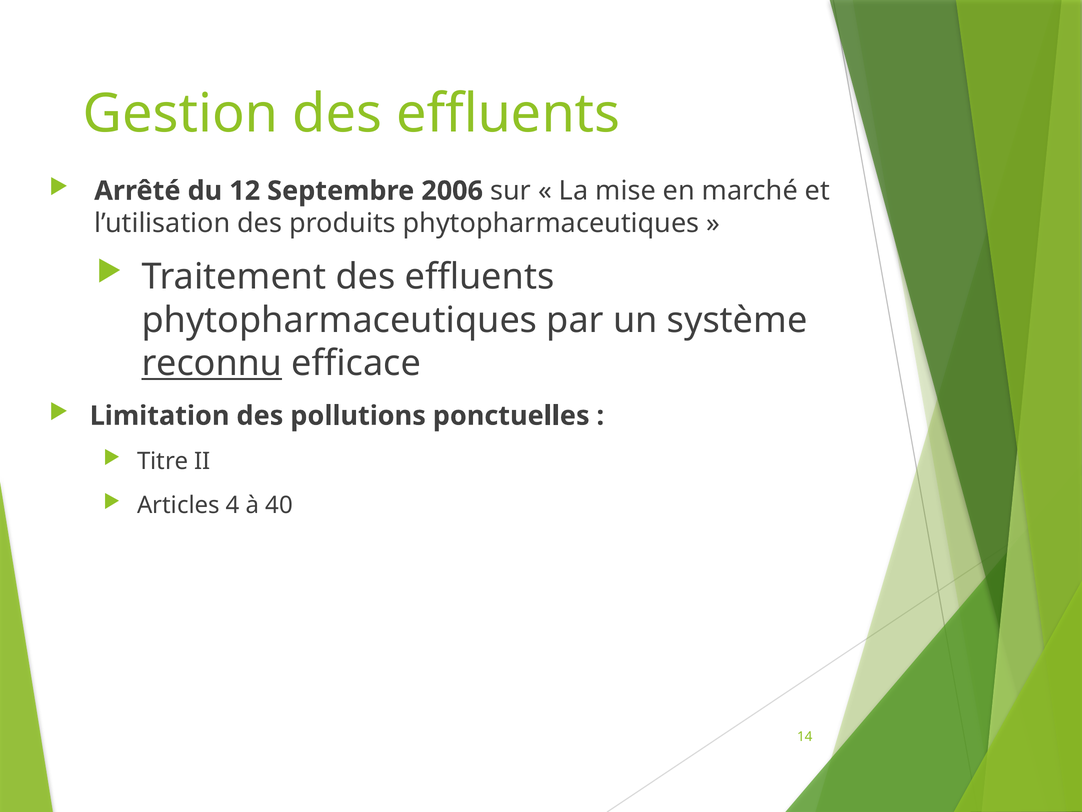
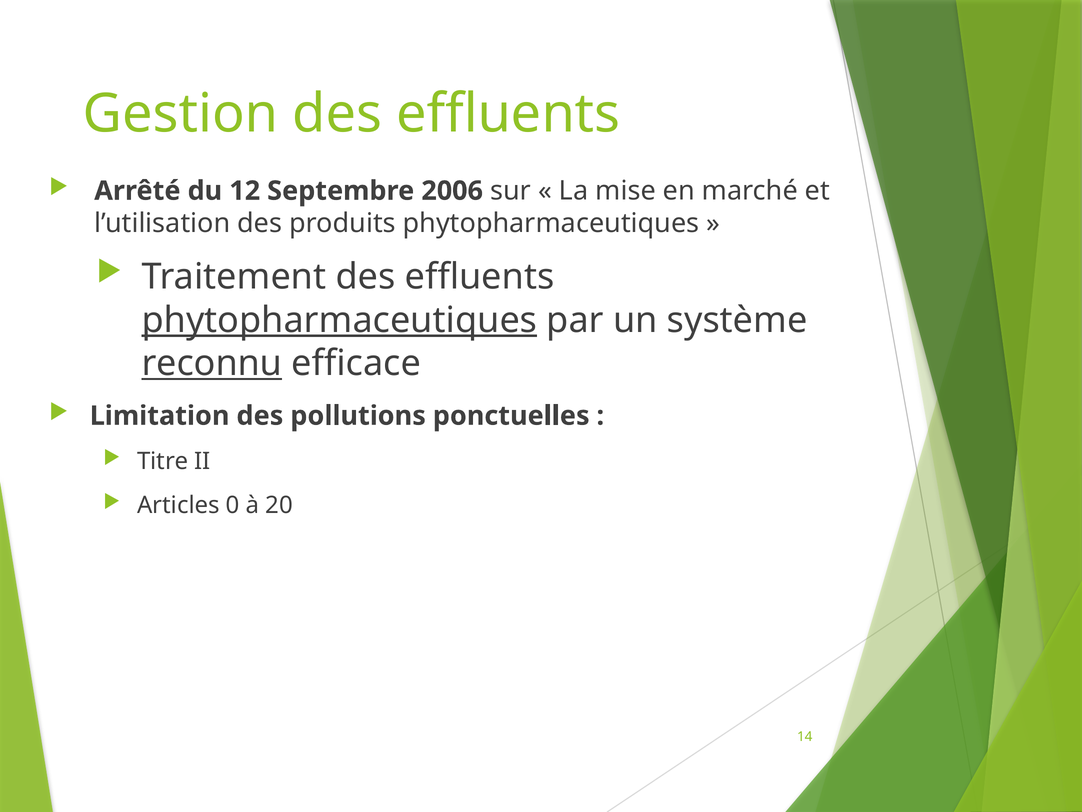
phytopharmaceutiques at (339, 320) underline: none -> present
4: 4 -> 0
40: 40 -> 20
